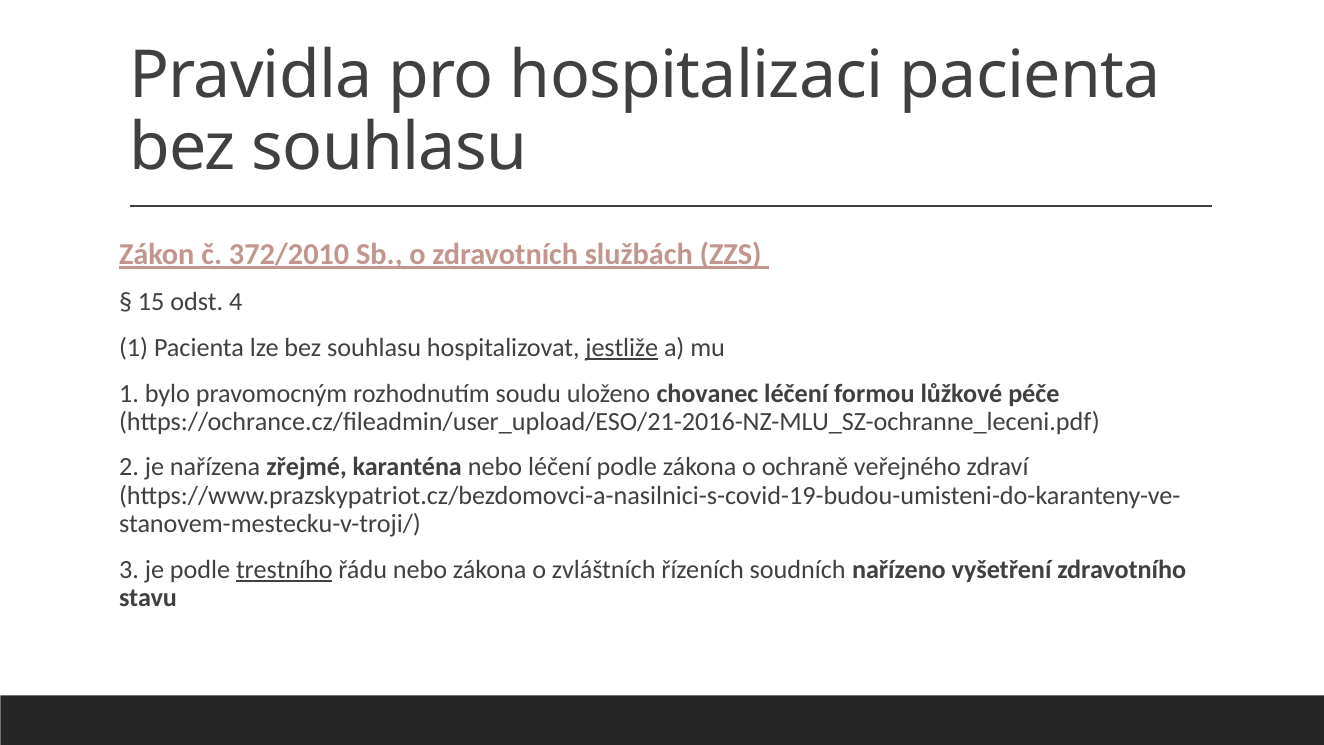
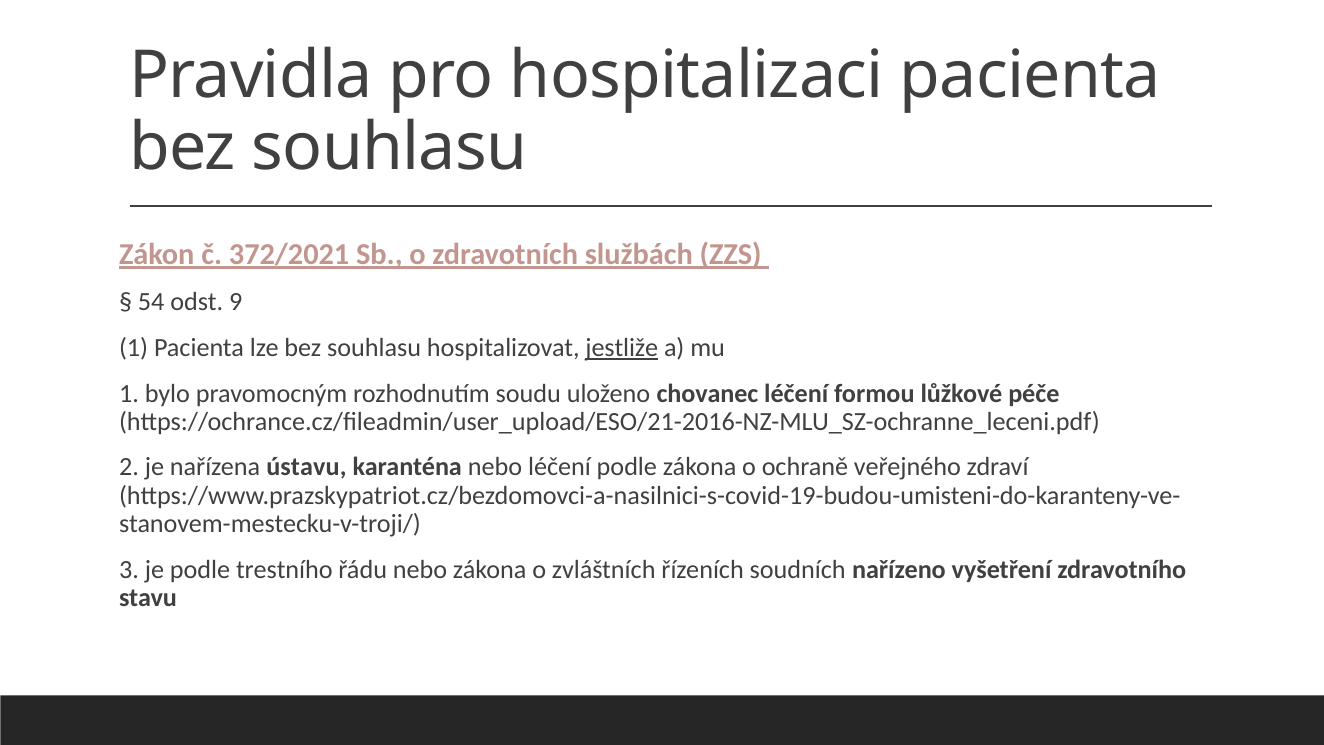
372/2010: 372/2010 -> 372/2021
15: 15 -> 54
4: 4 -> 9
zřejmé: zřejmé -> ústavu
trestního underline: present -> none
